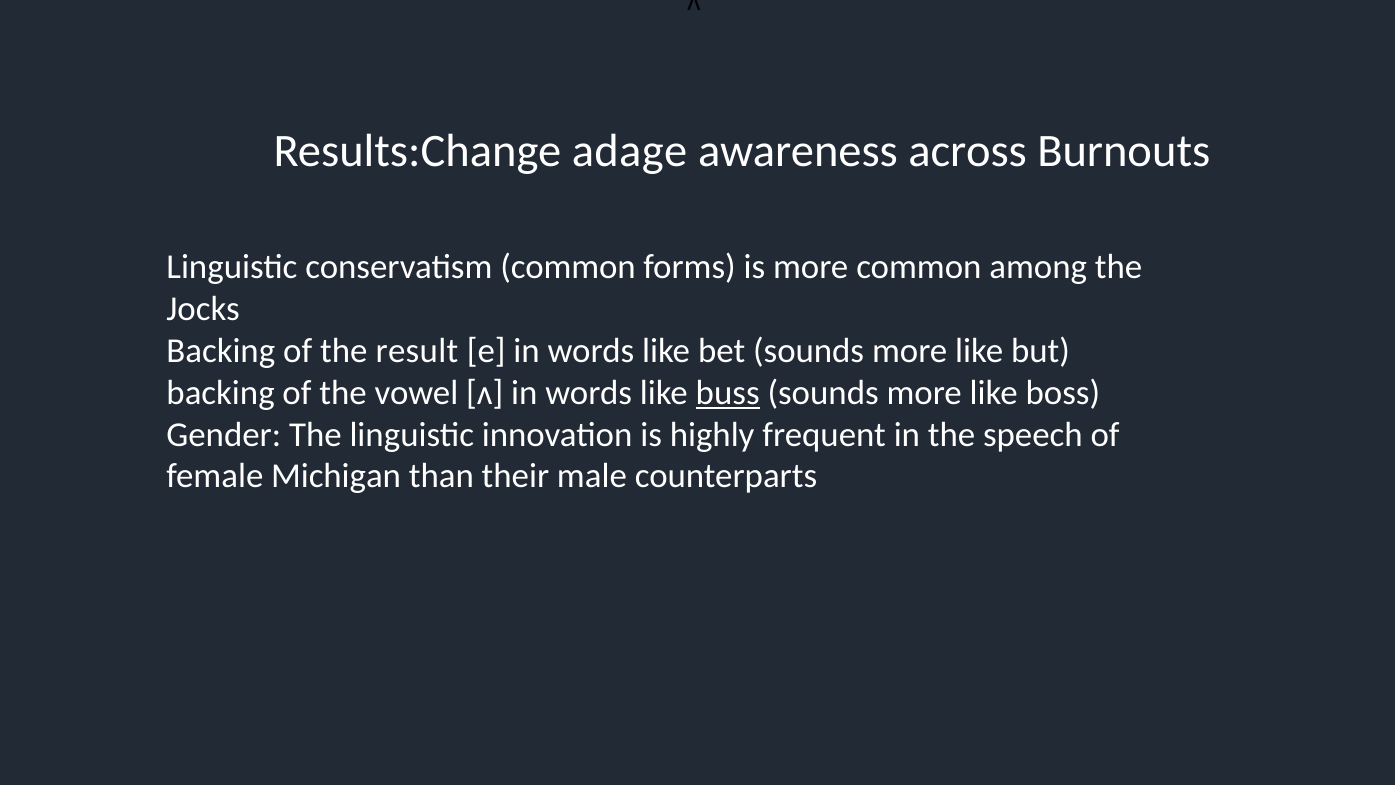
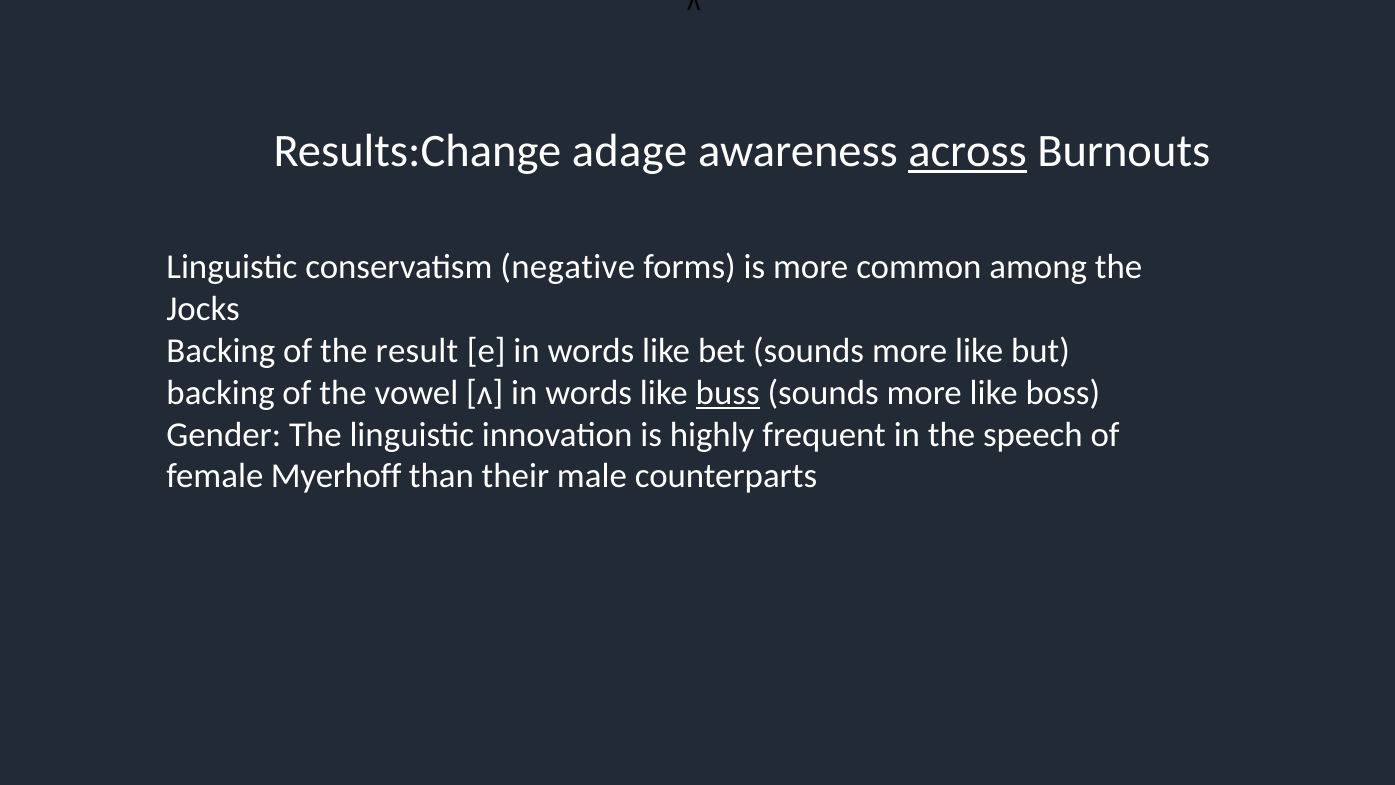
across underline: none -> present
conservatism common: common -> negative
Michigan: Michigan -> Myerhoff
